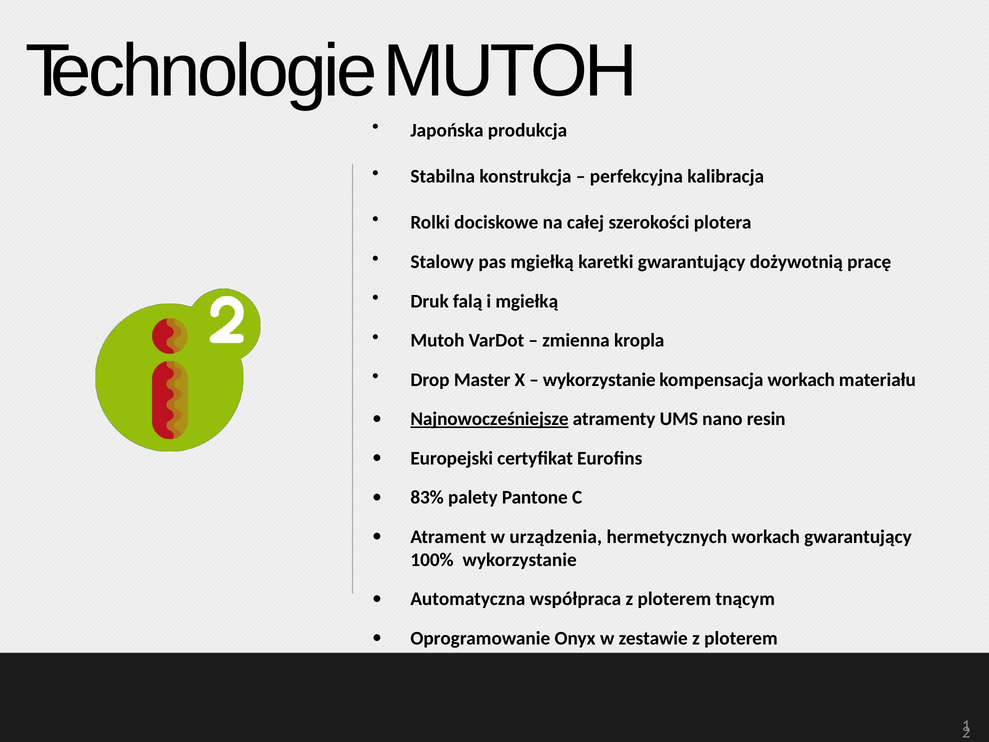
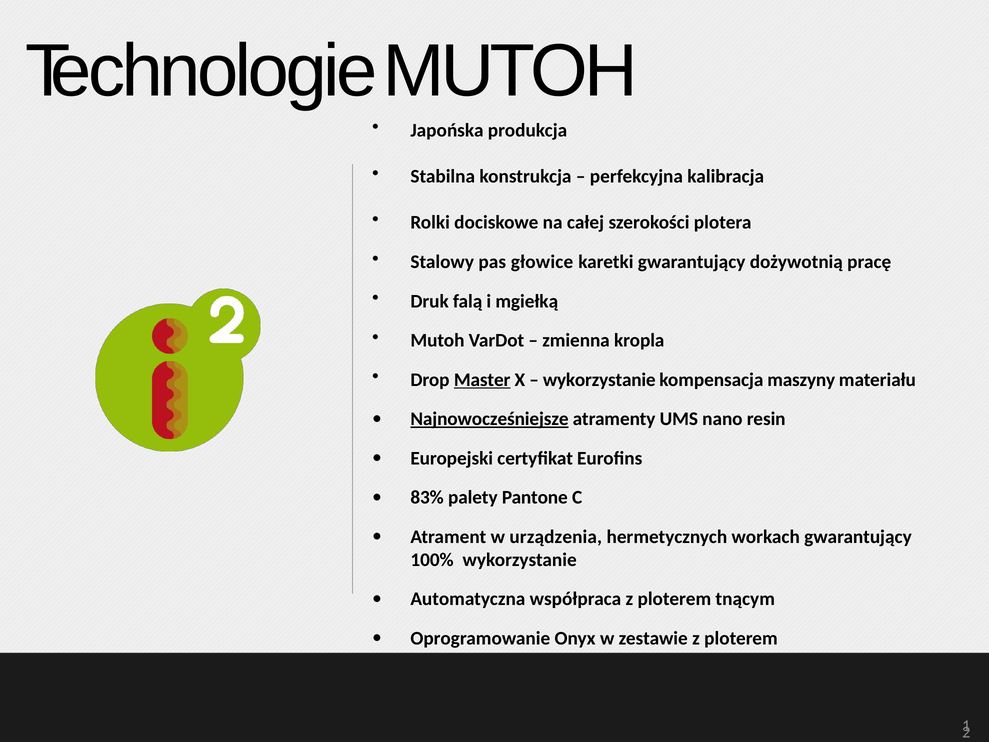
pas mgiełką: mgiełką -> głowice
Master underline: none -> present
kompensacja workach: workach -> maszyny
